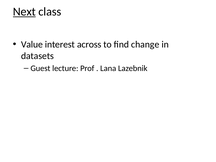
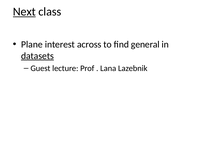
Value: Value -> Plane
change: change -> general
datasets underline: none -> present
